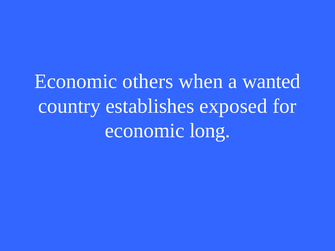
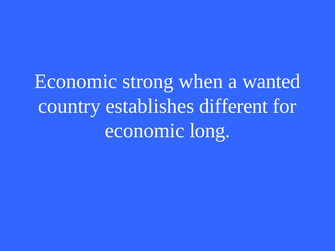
others: others -> strong
exposed: exposed -> different
